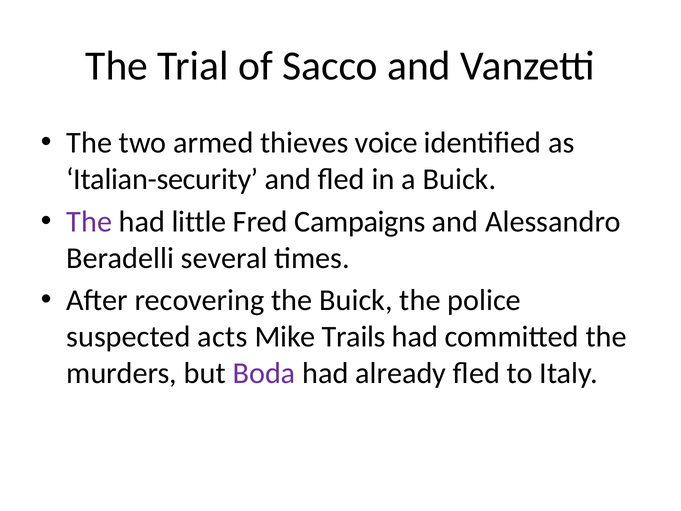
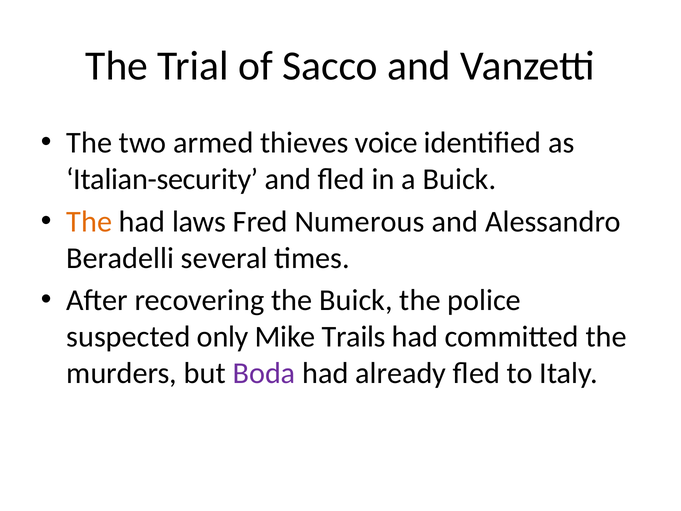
The at (89, 222) colour: purple -> orange
little: little -> laws
Campaigns: Campaigns -> Numerous
acts: acts -> only
